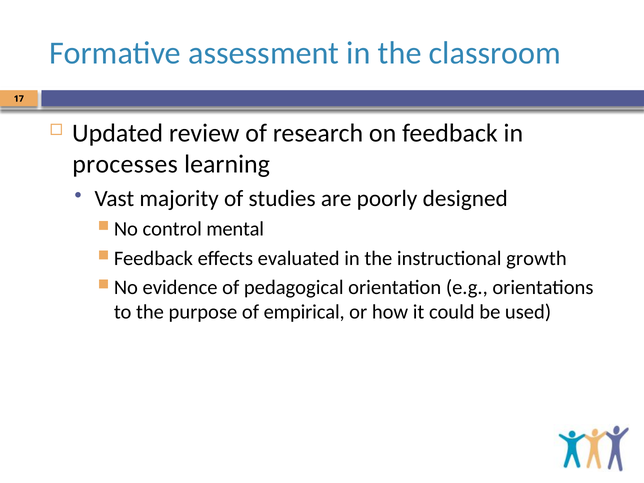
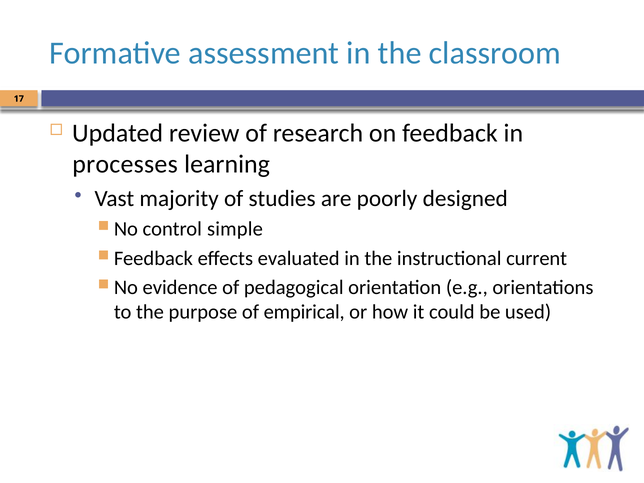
mental: mental -> simple
growth: growth -> current
